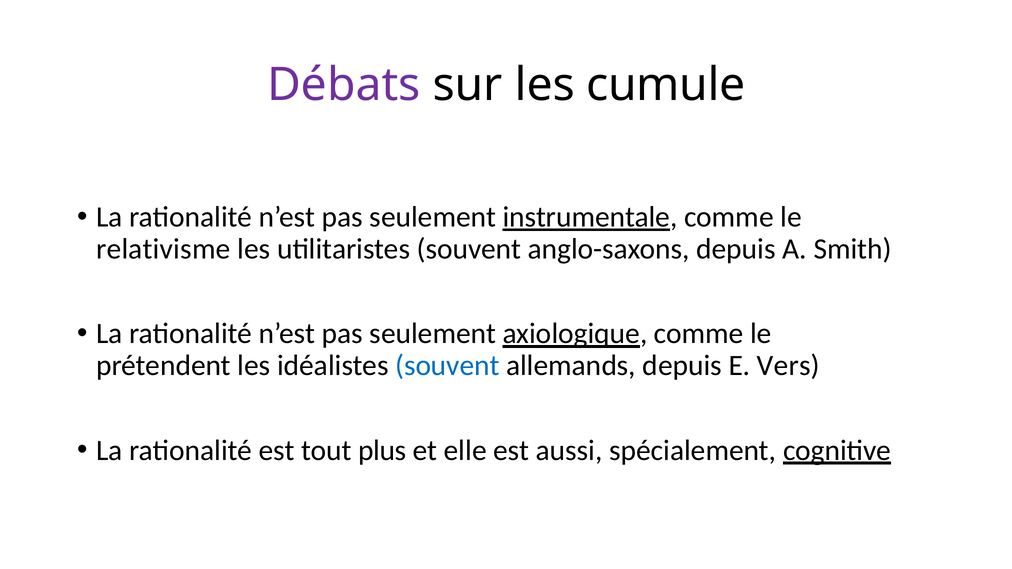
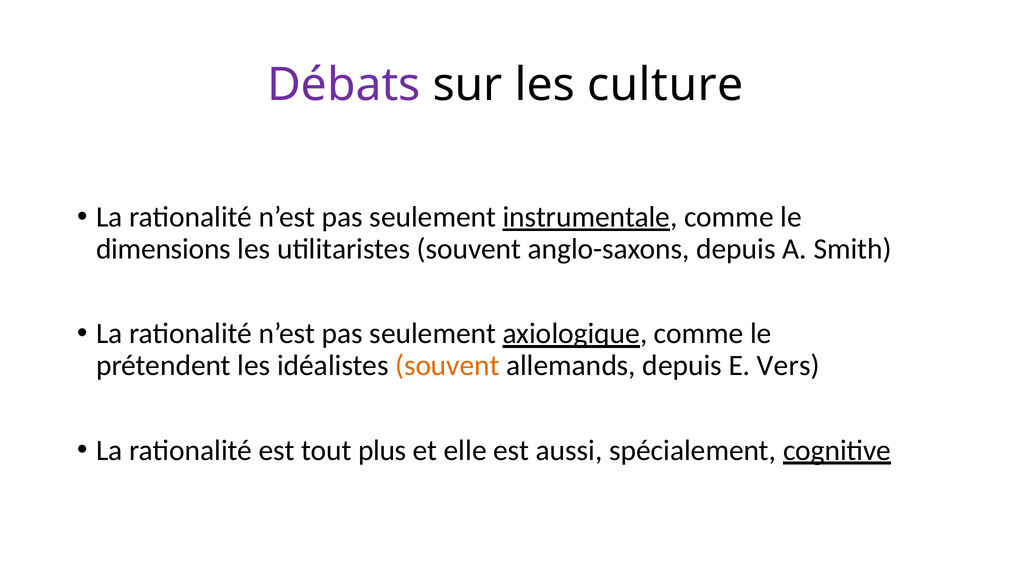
cumule: cumule -> culture
relativisme: relativisme -> dimensions
souvent at (447, 366) colour: blue -> orange
